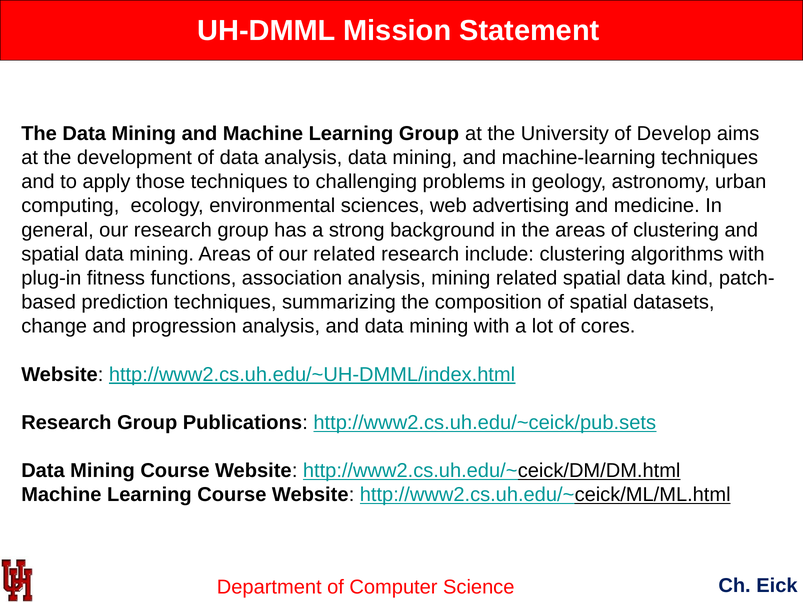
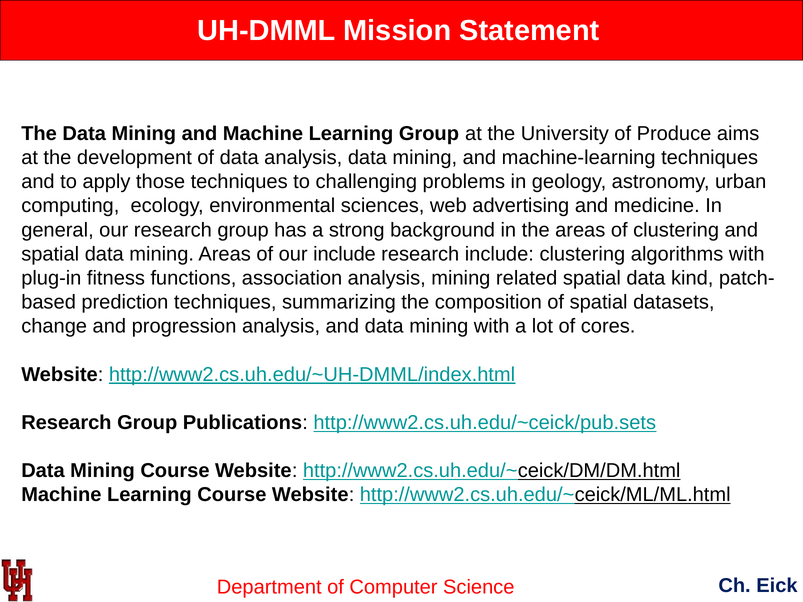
Develop: Develop -> Produce
our related: related -> include
